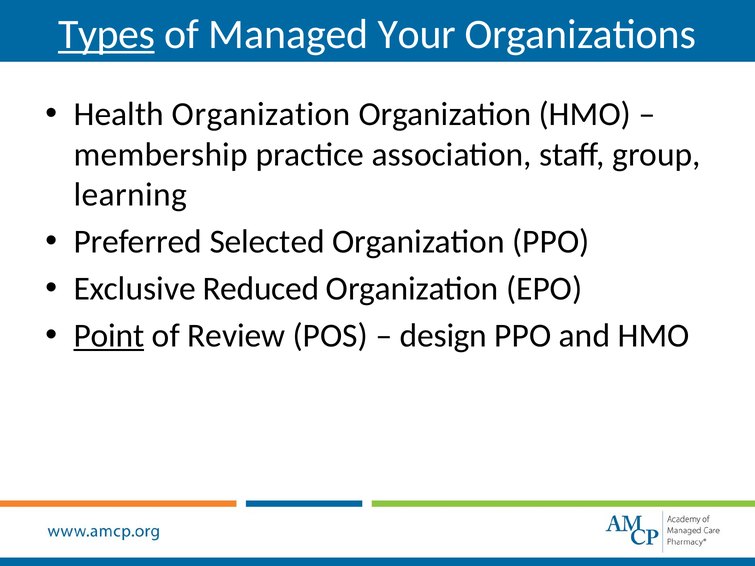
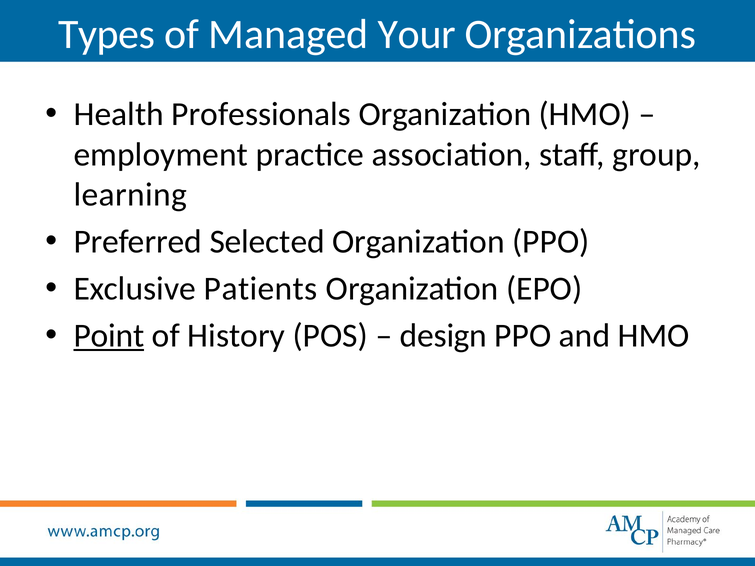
Types underline: present -> none
Health Organization: Organization -> Professionals
membership: membership -> employment
Reduced: Reduced -> Patients
Review: Review -> History
